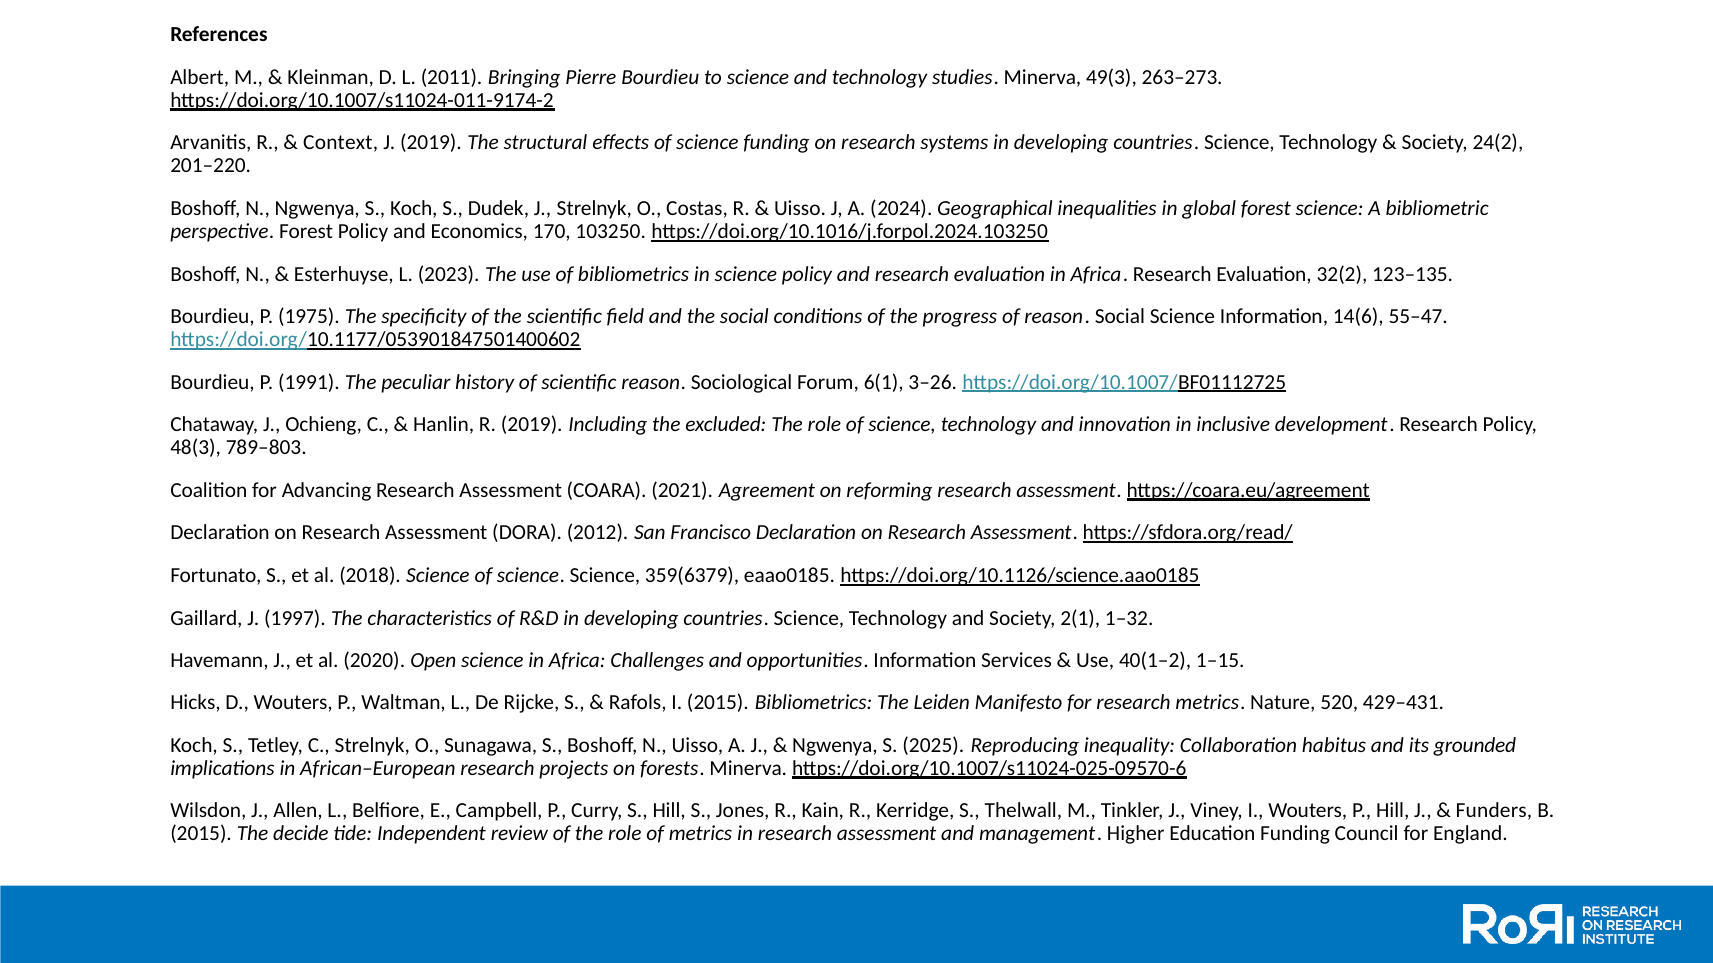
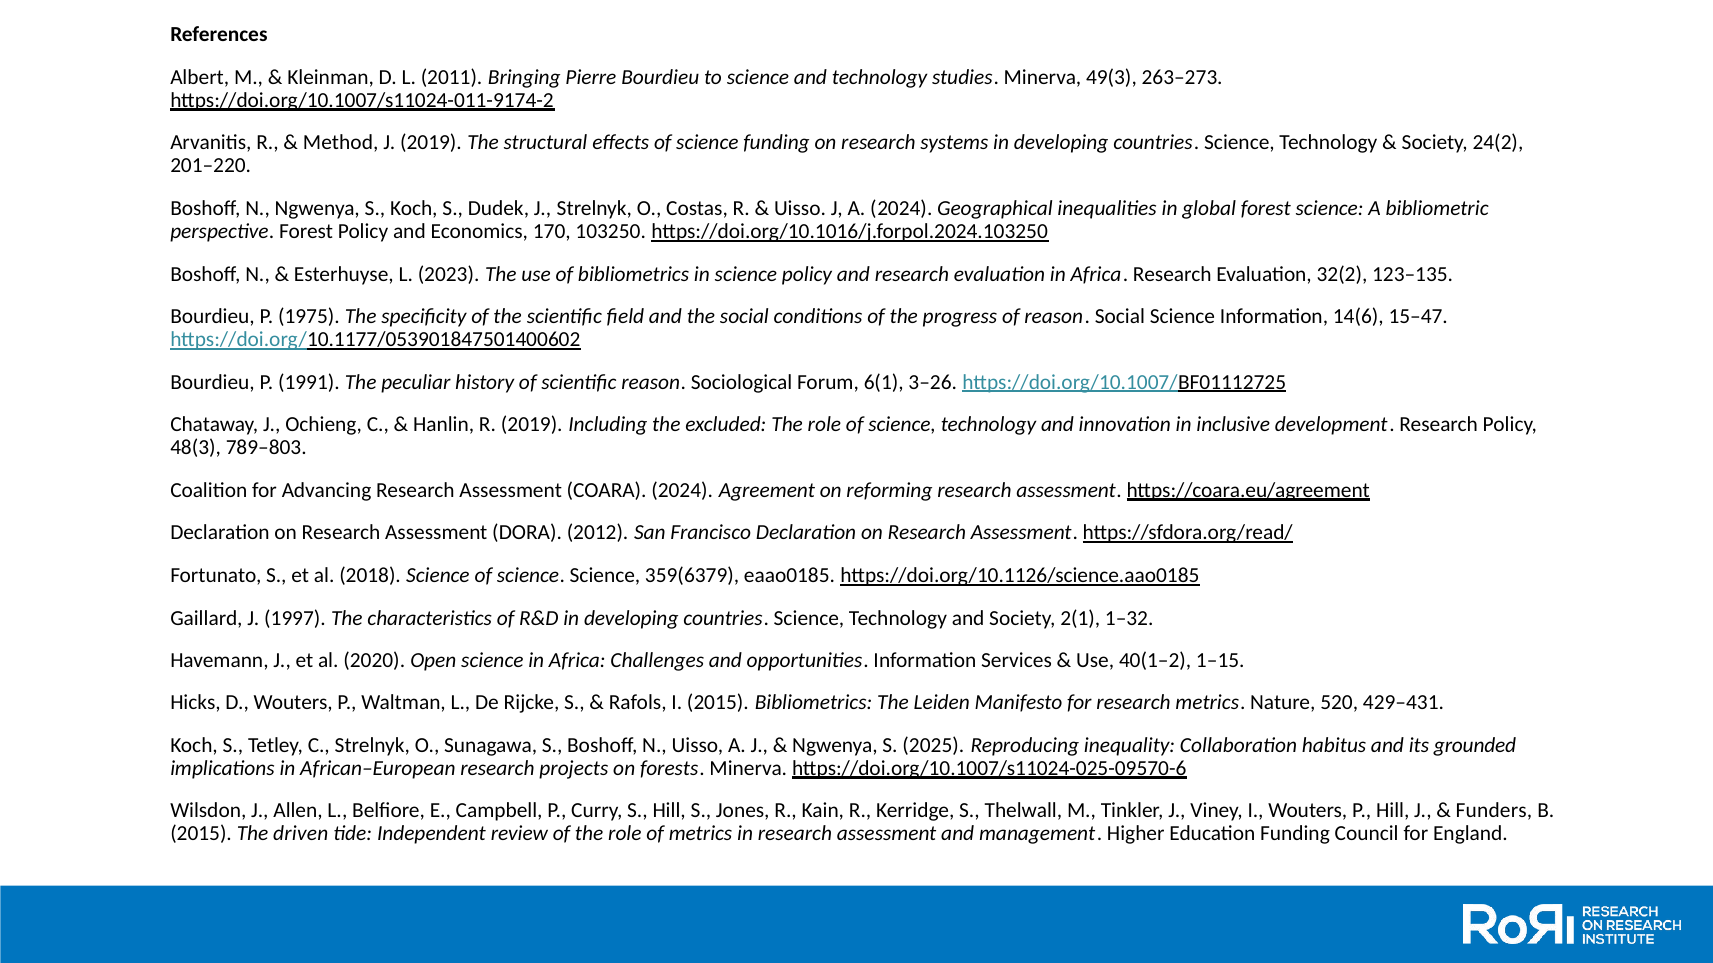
Context: Context -> Method
55–47: 55–47 -> 15–47
COARA 2021: 2021 -> 2024
decide: decide -> driven
